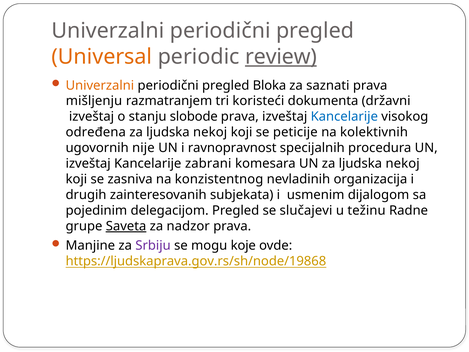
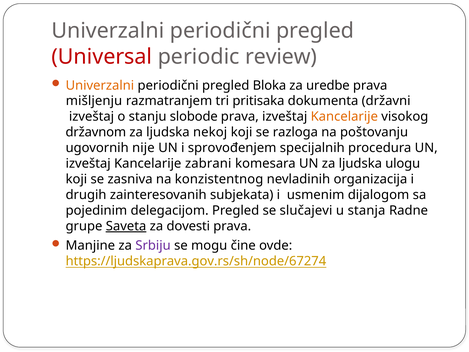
Universal colour: orange -> red
review underline: present -> none
saznati: saznati -> uredbe
koristeći: koristeći -> pritisaka
Kancelarije at (344, 117) colour: blue -> orange
određena: određena -> državnom
peticije: peticije -> razloga
kolektivnih: kolektivnih -> poštovanju
ravnopravnost: ravnopravnost -> sprovođenjem
UN za ljudska nekoj: nekoj -> ulogu
težinu: težinu -> stanja
nadzor: nadzor -> dovesti
koje: koje -> čine
https://ljudskaprava.gov.rs/sh/node/19868: https://ljudskaprava.gov.rs/sh/node/19868 -> https://ljudskaprava.gov.rs/sh/node/67274
